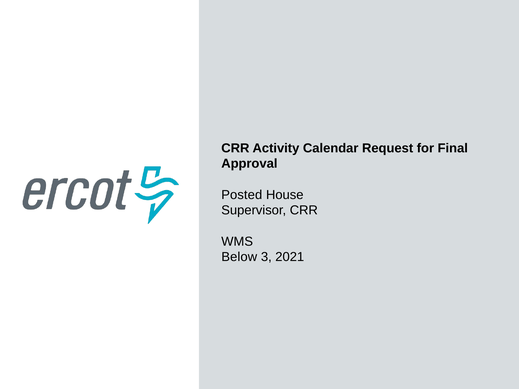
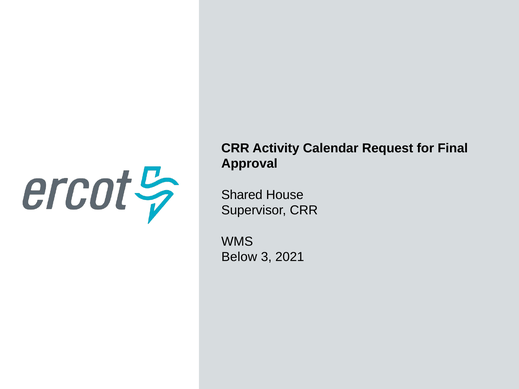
Posted: Posted -> Shared
